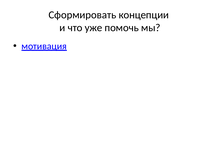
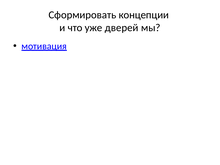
помочь: помочь -> дверей
